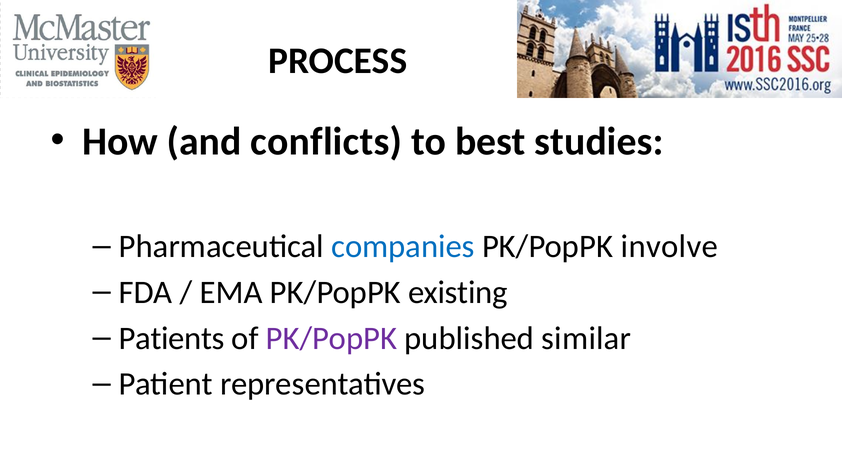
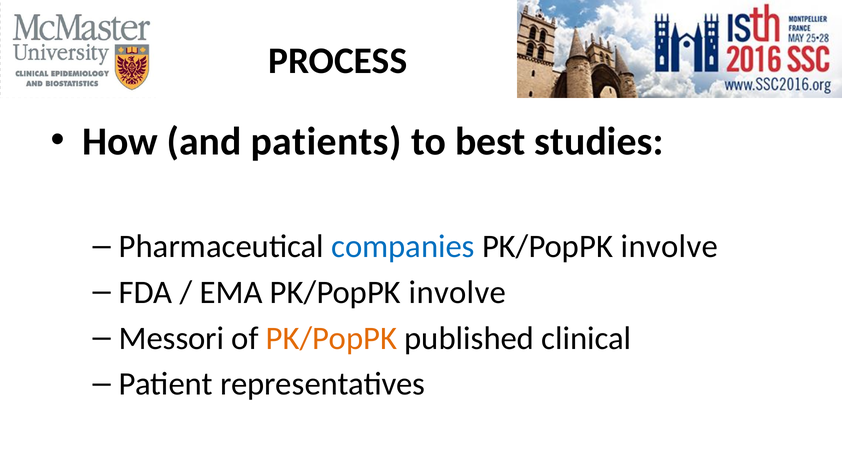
conflicts: conflicts -> patients
EMA PK/PopPK existing: existing -> involve
Patients: Patients -> Messori
PK/PopPK at (331, 338) colour: purple -> orange
similar: similar -> clinical
